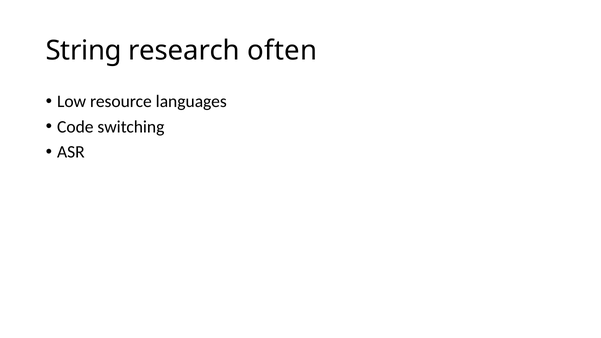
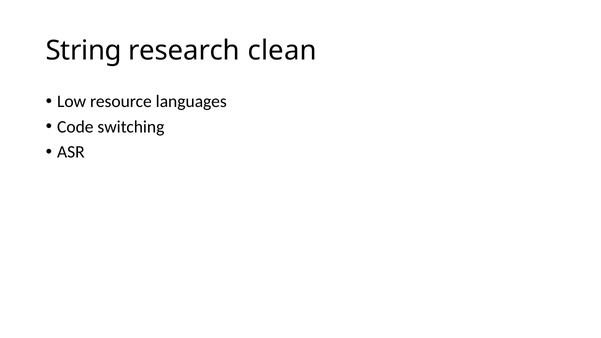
often: often -> clean
